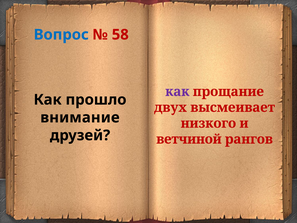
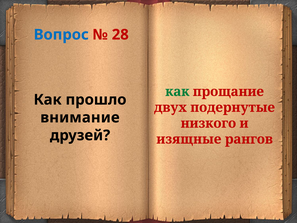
58: 58 -> 28
как at (177, 92) colour: purple -> green
высмеивает: высмеивает -> подернутые
ветчиной: ветчиной -> изящные
